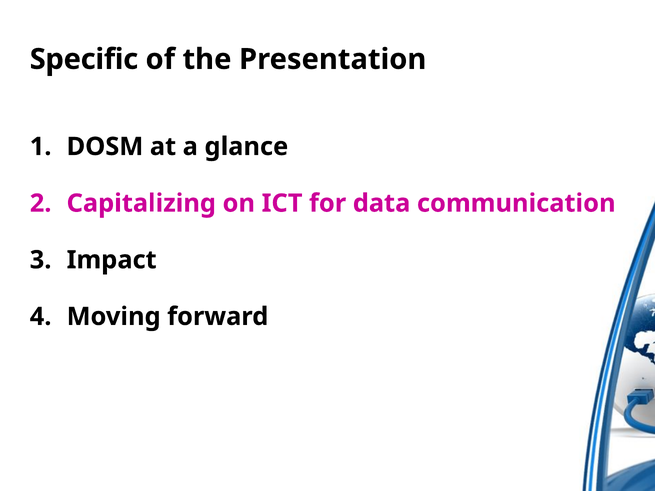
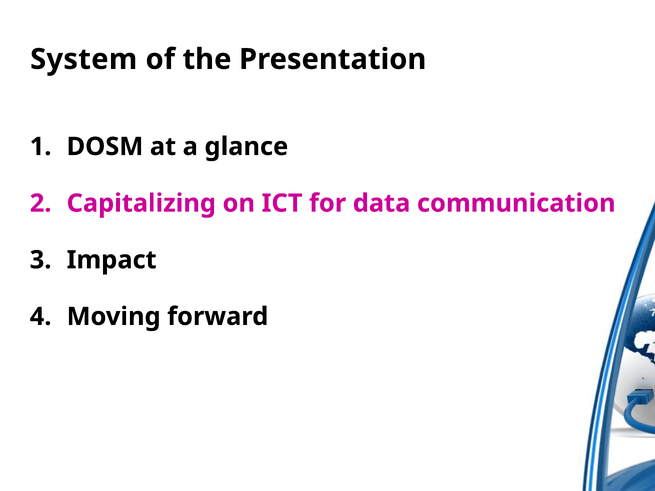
Specific: Specific -> System
